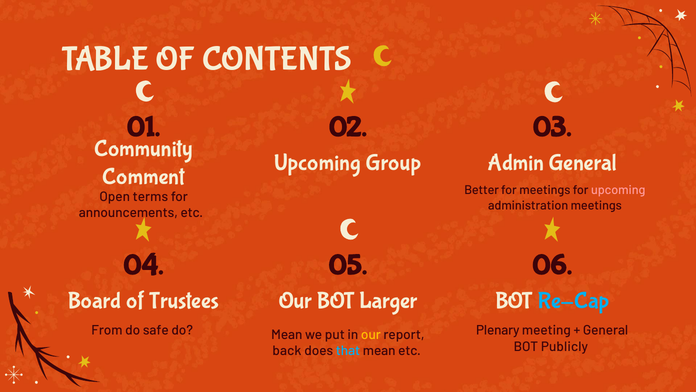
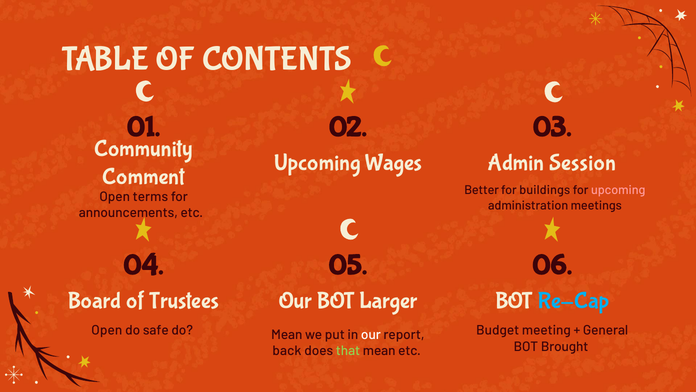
Group: Group -> Wages
Admin General: General -> Session
for meetings: meetings -> buildings
From at (107, 330): From -> Open
Plenary: Plenary -> Budget
our at (371, 334) colour: yellow -> white
Publicly: Publicly -> Brought
that colour: light blue -> light green
